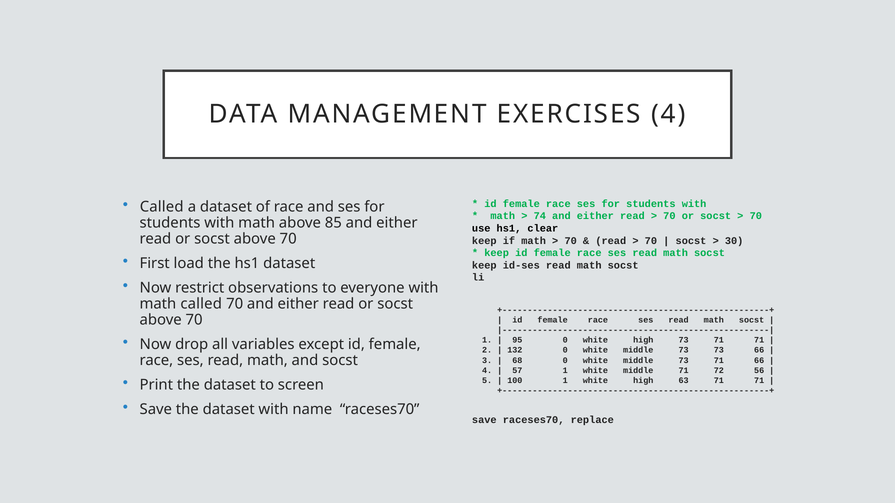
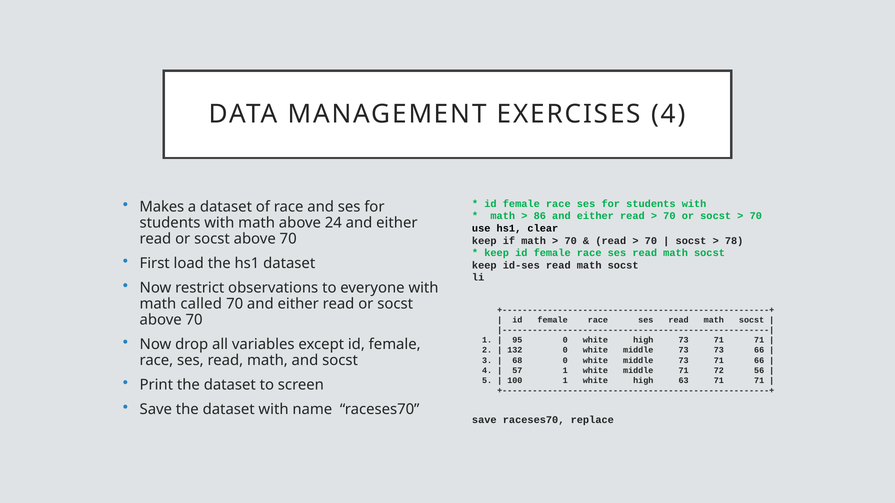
Called at (162, 207): Called -> Makes
74: 74 -> 86
85: 85 -> 24
30: 30 -> 78
